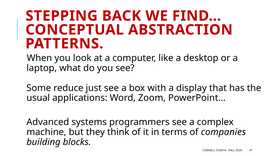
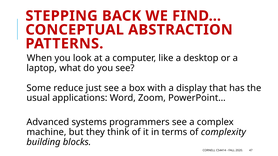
companies: companies -> complexity
